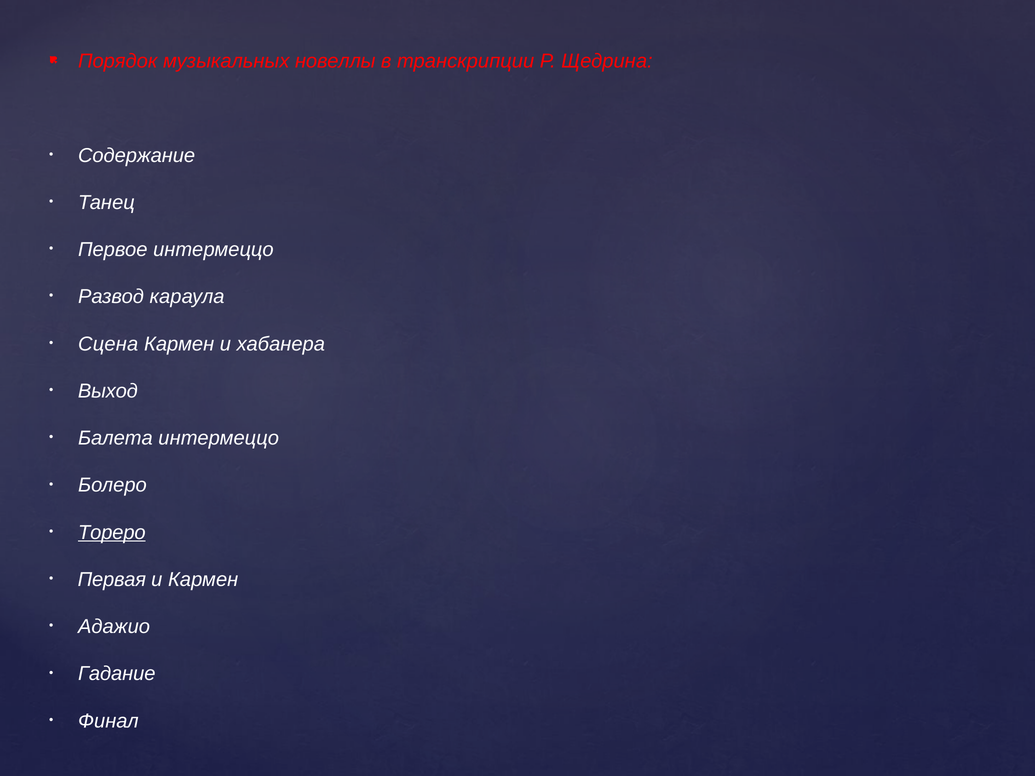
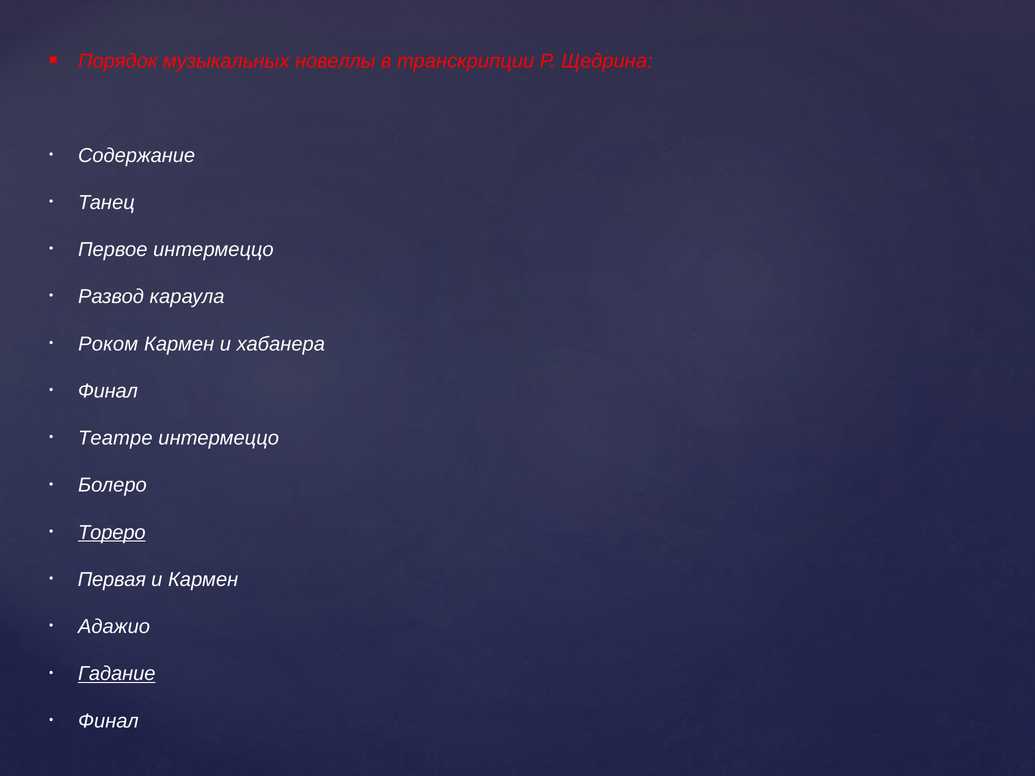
Сцена: Сцена -> Роком
Выход at (108, 391): Выход -> Финал
Балета: Балета -> Театре
Гадание underline: none -> present
